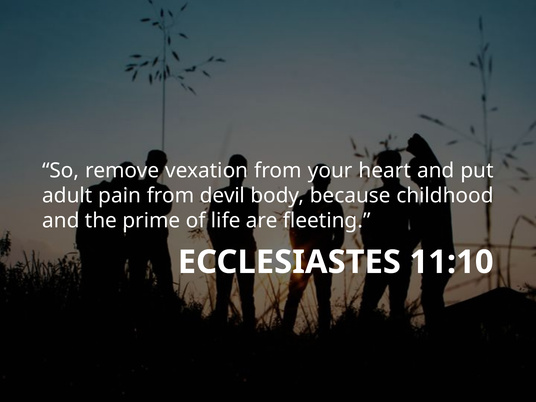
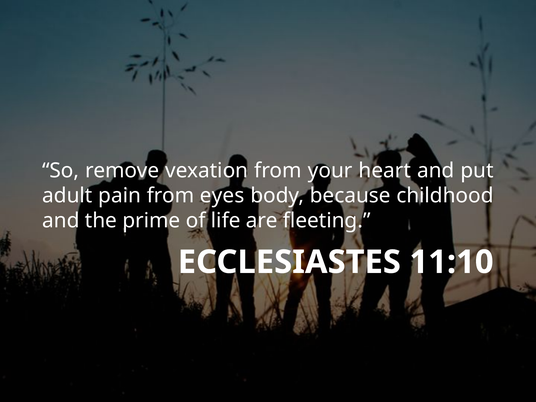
devil: devil -> eyes
